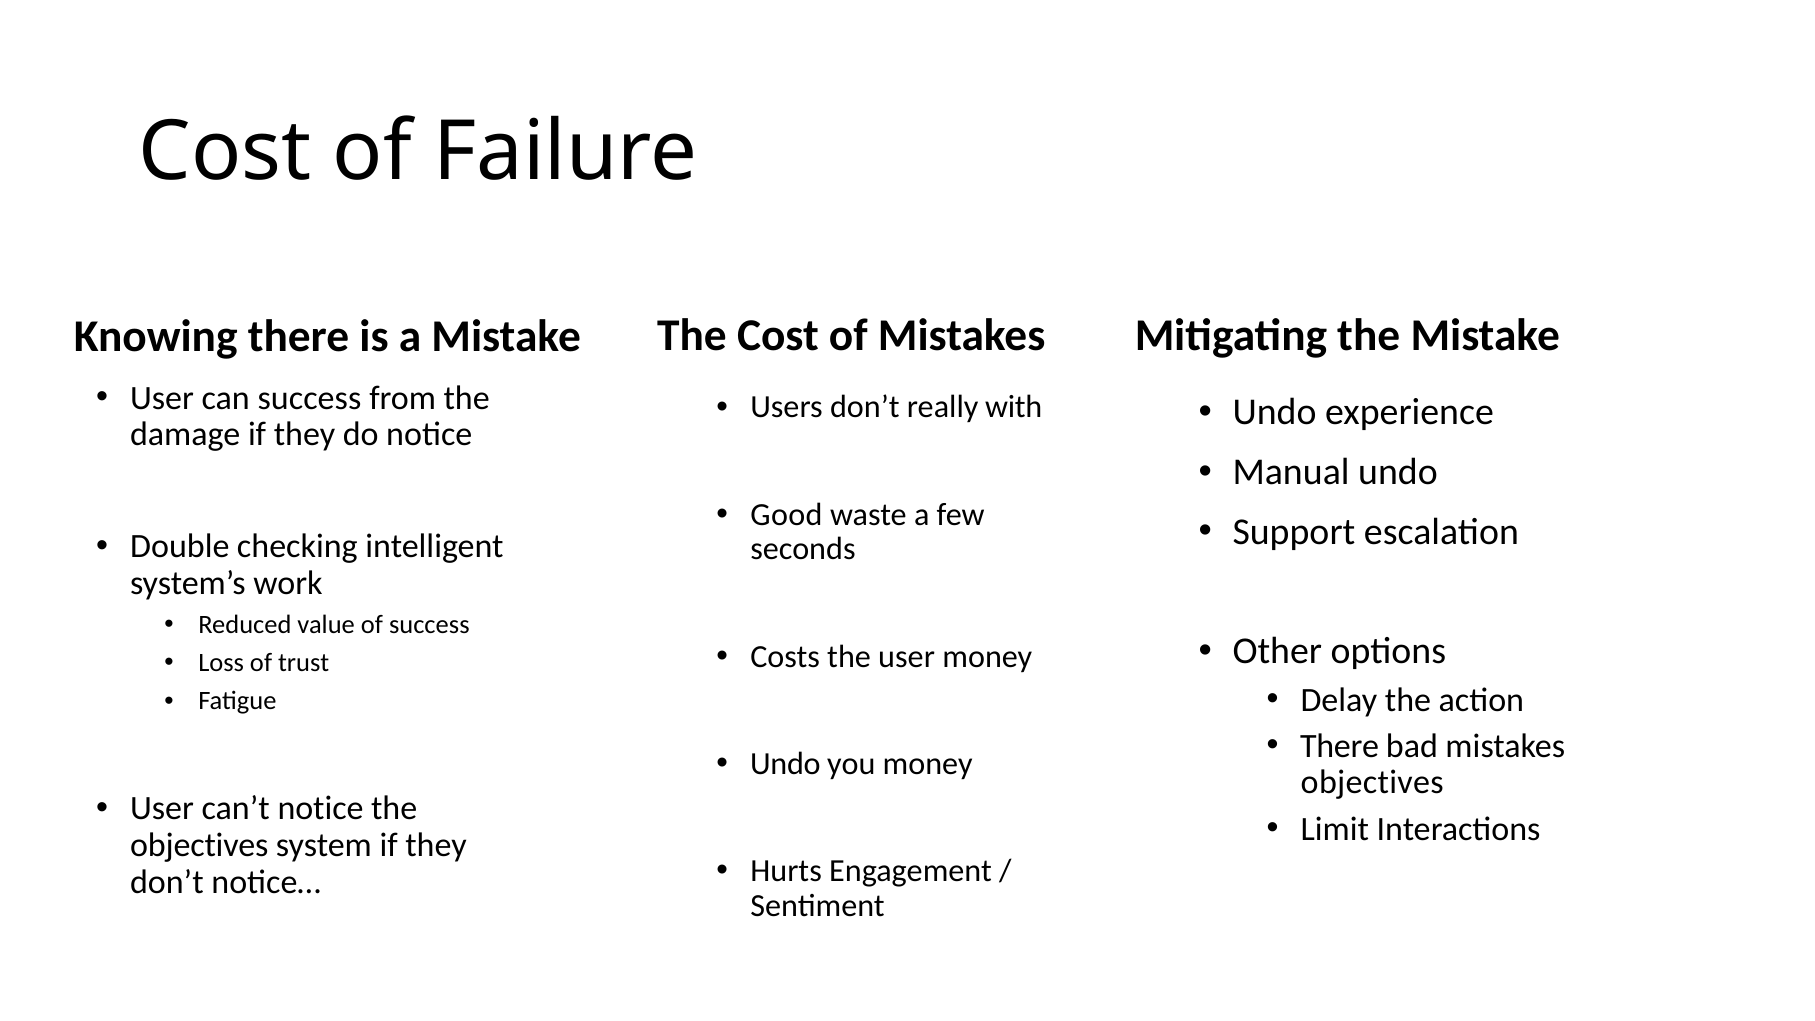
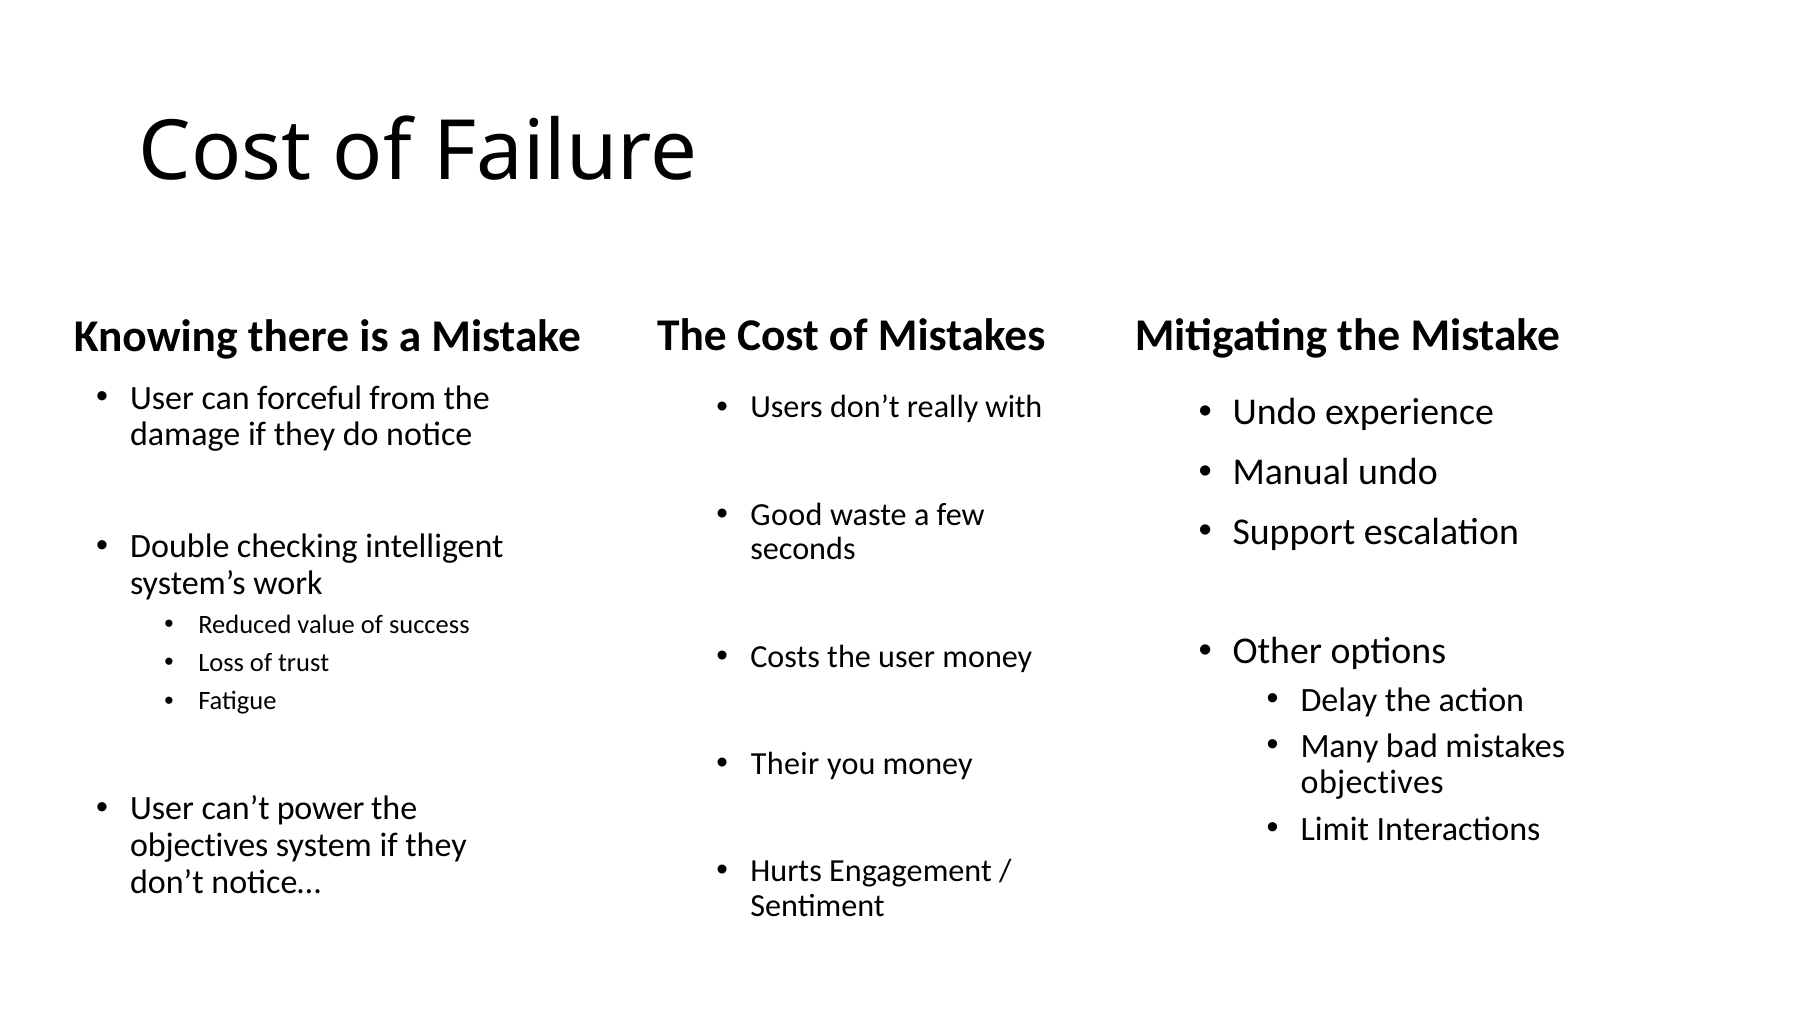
can success: success -> forceful
There at (1340, 746): There -> Many
Undo at (785, 764): Undo -> Their
can’t notice: notice -> power
